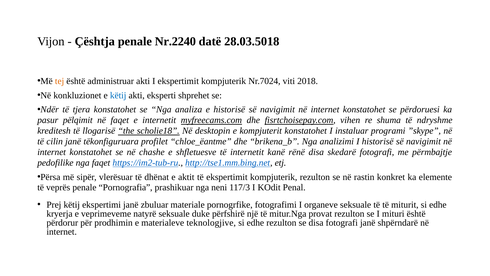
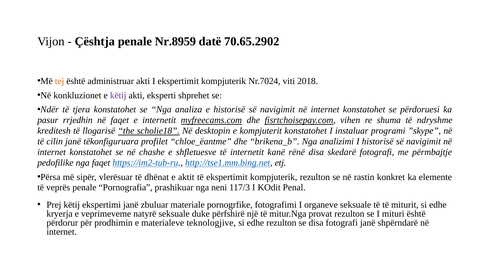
Nr.2240: Nr.2240 -> Nr.8959
28.03.5018: 28.03.5018 -> 70.65.2902
këtij at (118, 95) colour: blue -> purple
pëlqimit: pëlqimit -> rrjedhin
